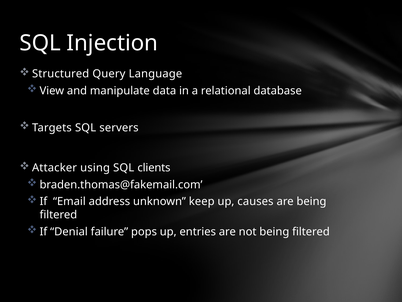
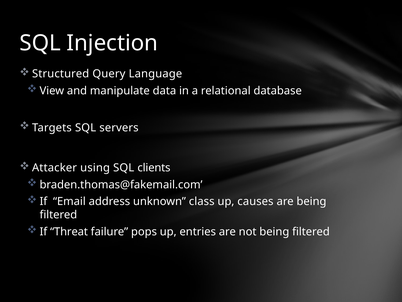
keep: keep -> class
Denial: Denial -> Threat
